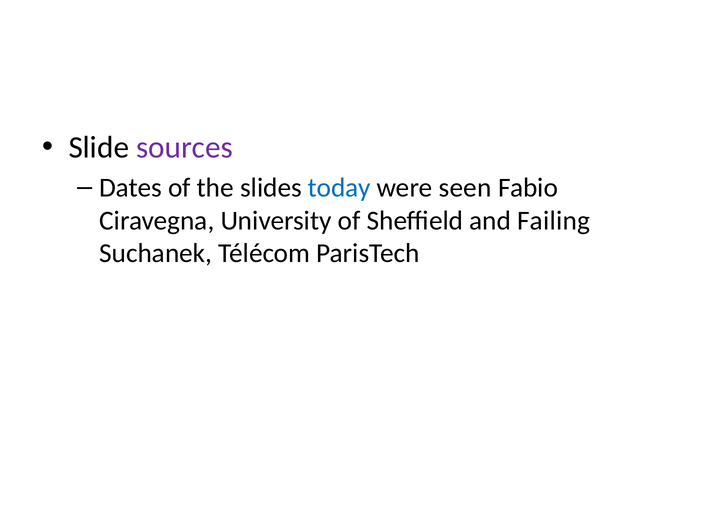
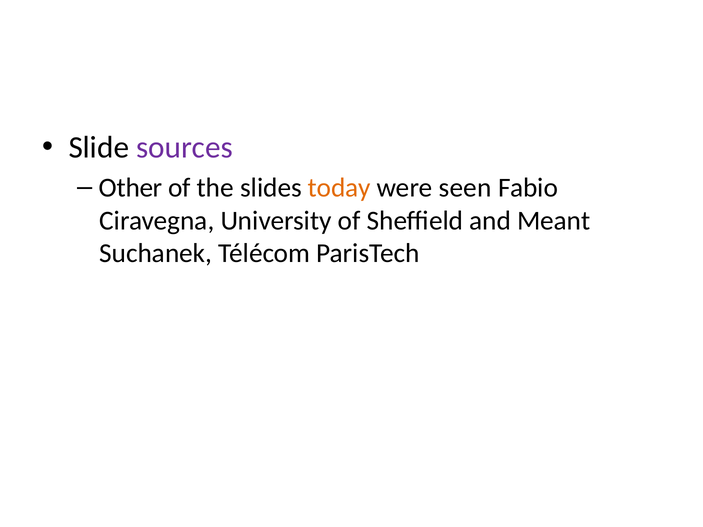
Dates: Dates -> Other
today colour: blue -> orange
Failing: Failing -> Meant
